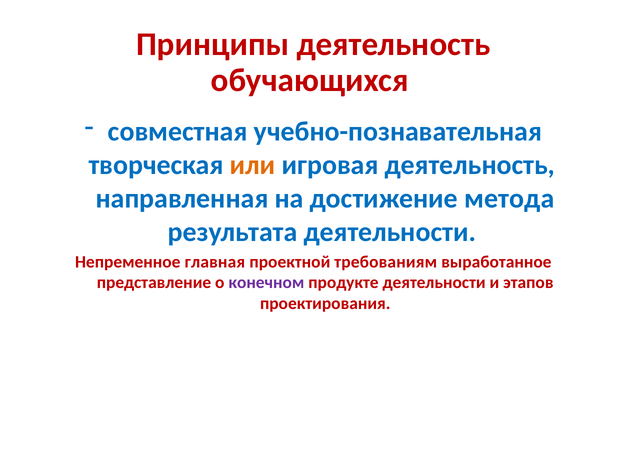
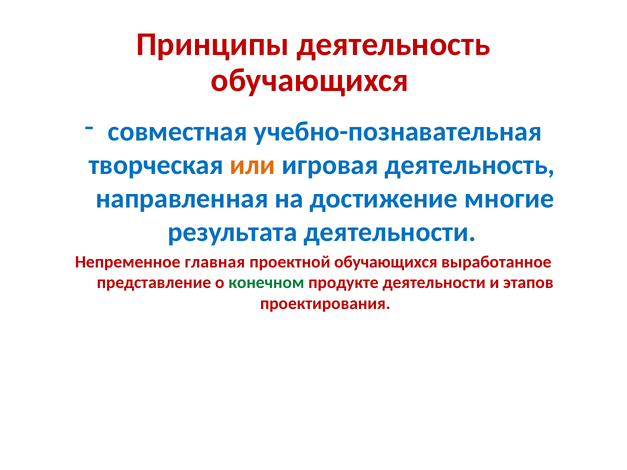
метода: метода -> многие
проектной требованиям: требованиям -> обучающихся
конечном colour: purple -> green
